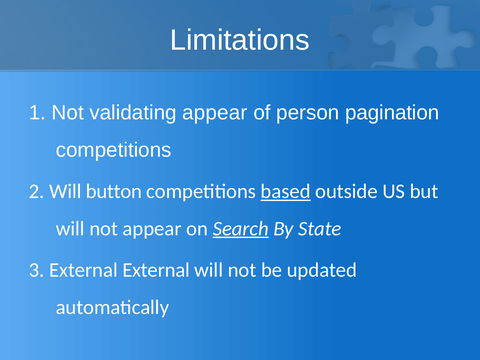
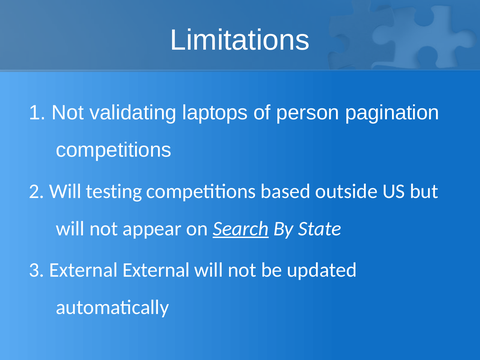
validating appear: appear -> laptops
button: button -> testing
based underline: present -> none
